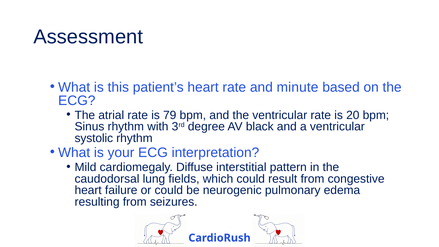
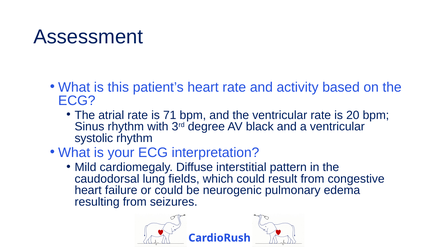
minute: minute -> activity
79: 79 -> 71
